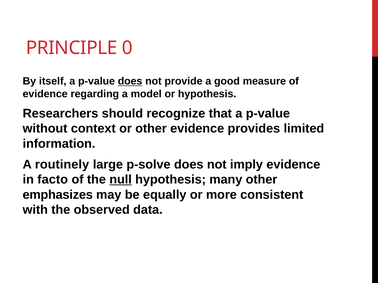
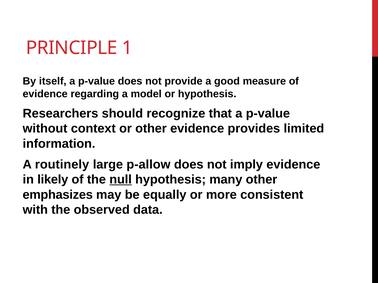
0: 0 -> 1
does at (130, 81) underline: present -> none
p-solve: p-solve -> p-allow
facto: facto -> likely
